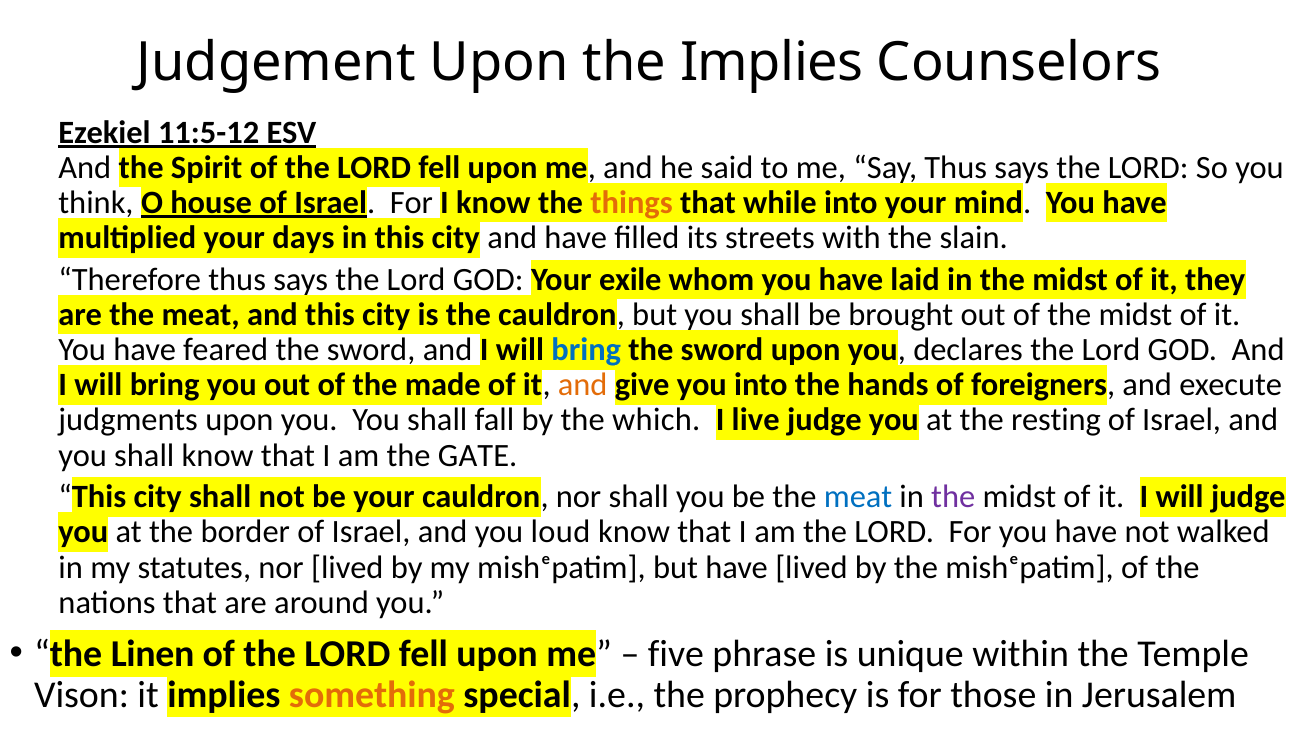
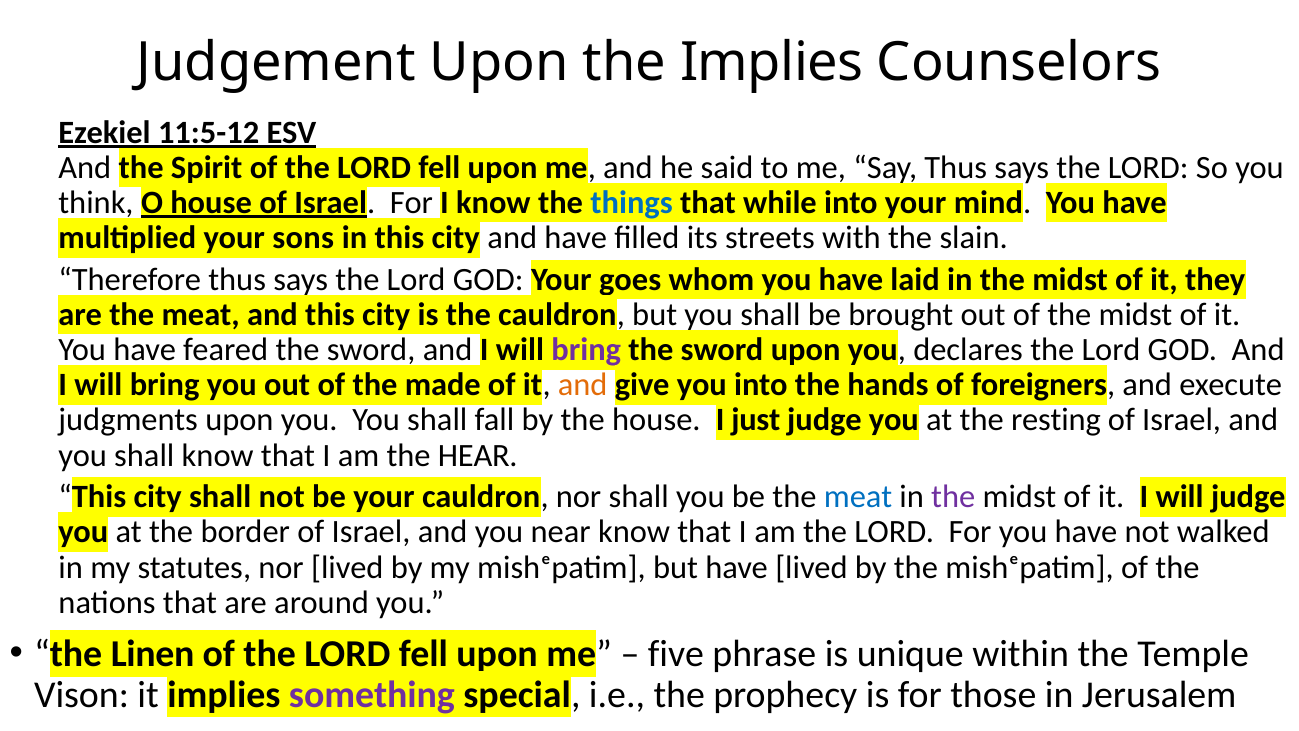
things colour: orange -> blue
days: days -> sons
exile: exile -> goes
bring at (586, 350) colour: blue -> purple
the which: which -> house
live: live -> just
GATE: GATE -> HEAR
loud: loud -> near
something colour: orange -> purple
